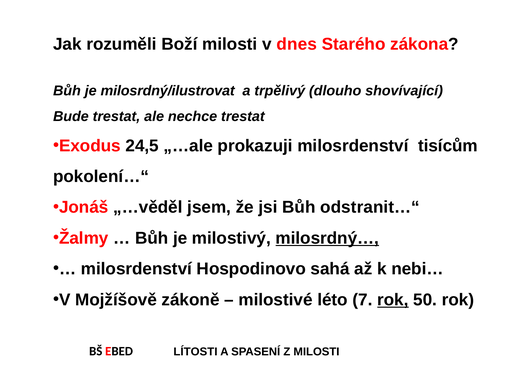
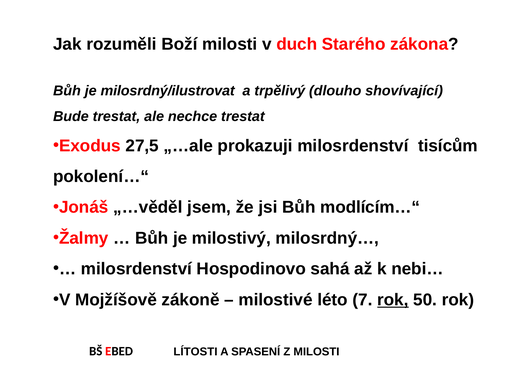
dnes: dnes -> duch
24,5: 24,5 -> 27,5
odstranit…“: odstranit…“ -> modlícím…“
milosrdný… underline: present -> none
